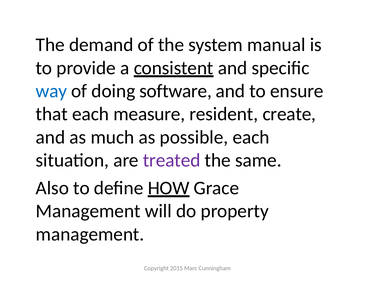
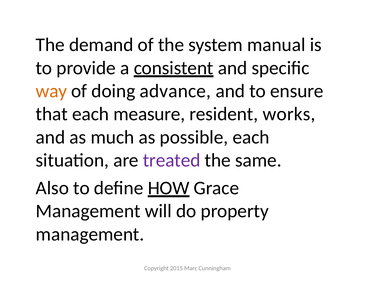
way colour: blue -> orange
software: software -> advance
create: create -> works
